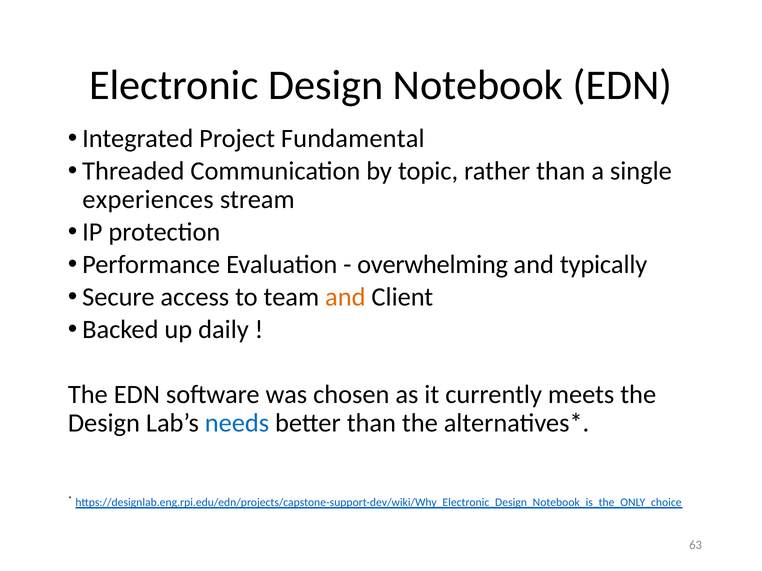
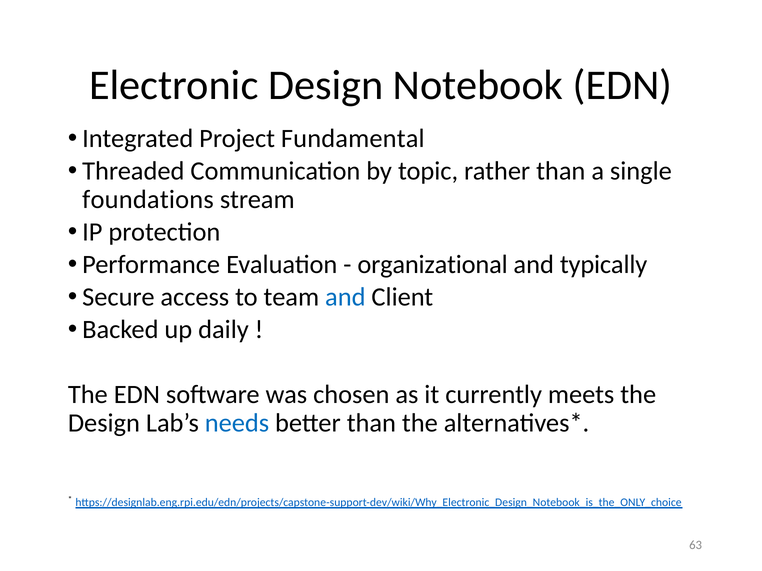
experiences: experiences -> foundations
overwhelming: overwhelming -> organizational
and at (345, 297) colour: orange -> blue
